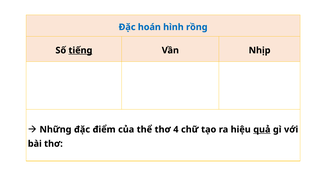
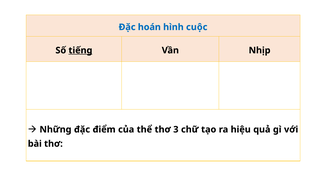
rồng: rồng -> cuộc
4: 4 -> 3
quả underline: present -> none
